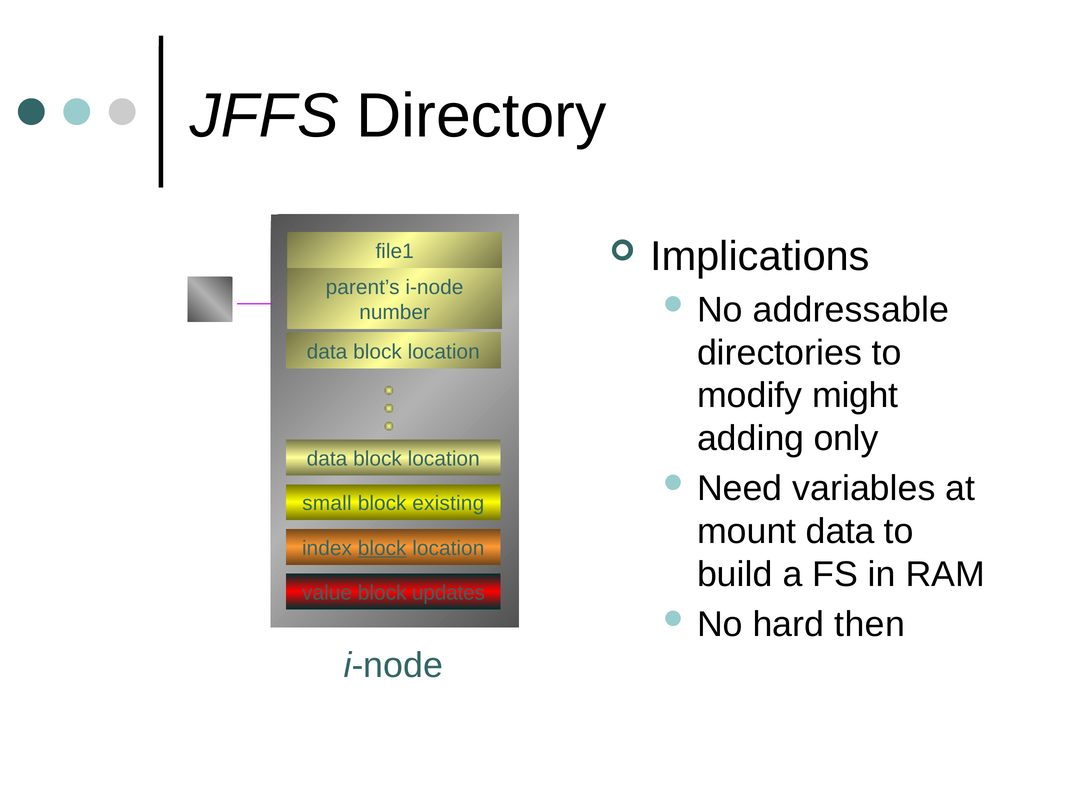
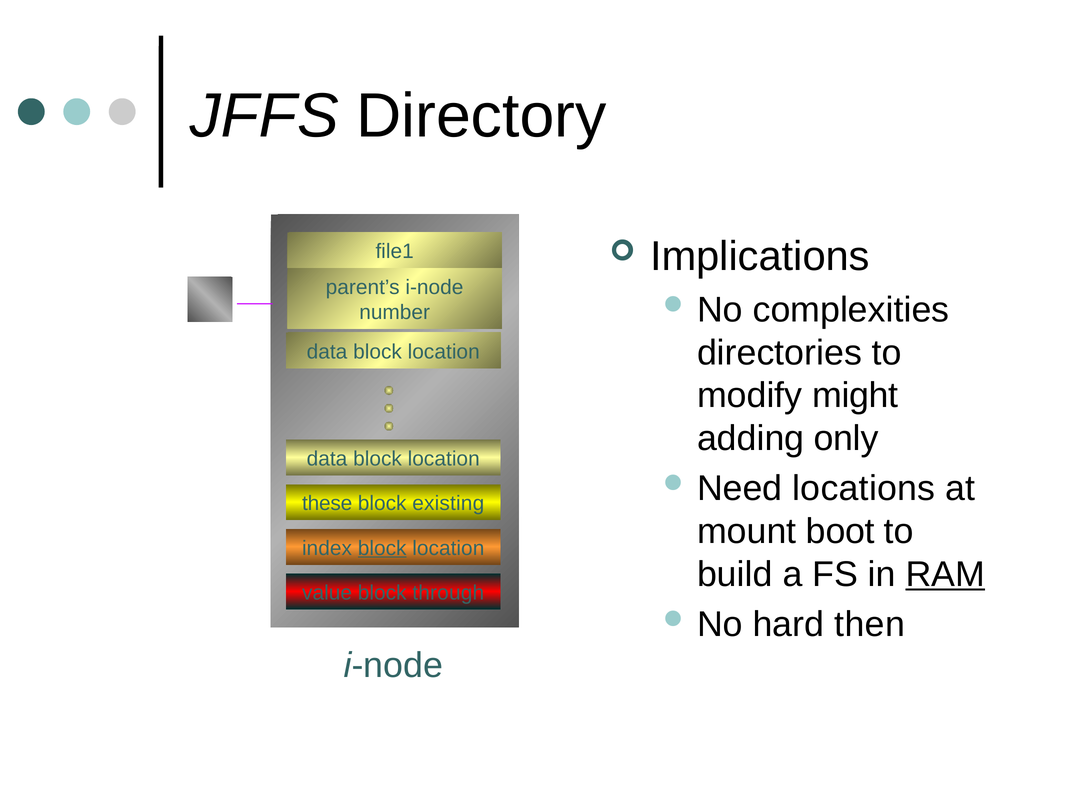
addressable: addressable -> complexities
variables: variables -> locations
small: small -> these
data at (840, 532): data -> boot
RAM underline: none -> present
updates: updates -> through
